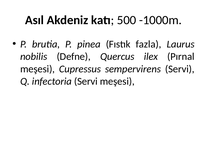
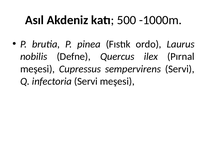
fazla: fazla -> ordo
